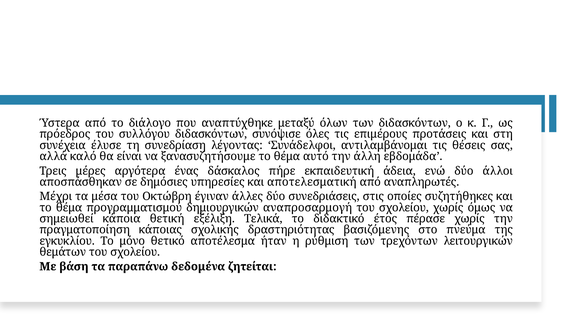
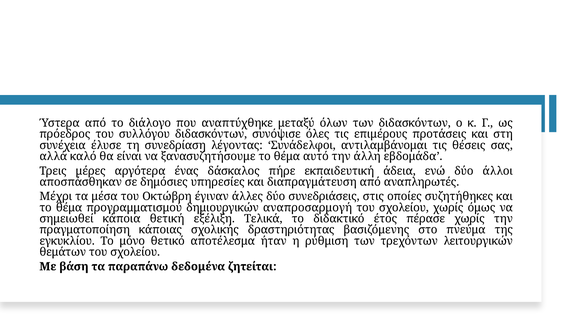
αποτελεσματική: αποτελεσματική -> διαπραγμάτευση
